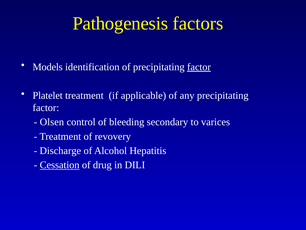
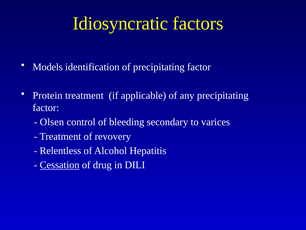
Pathogenesis: Pathogenesis -> Idiosyncratic
factor at (199, 67) underline: present -> none
Platelet: Platelet -> Protein
Discharge: Discharge -> Relentless
